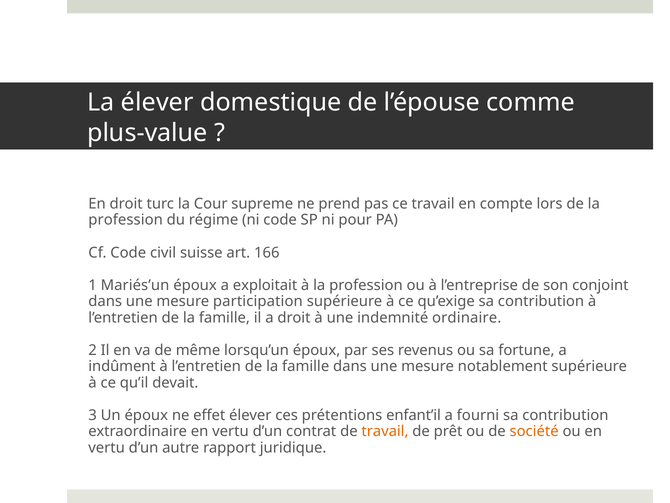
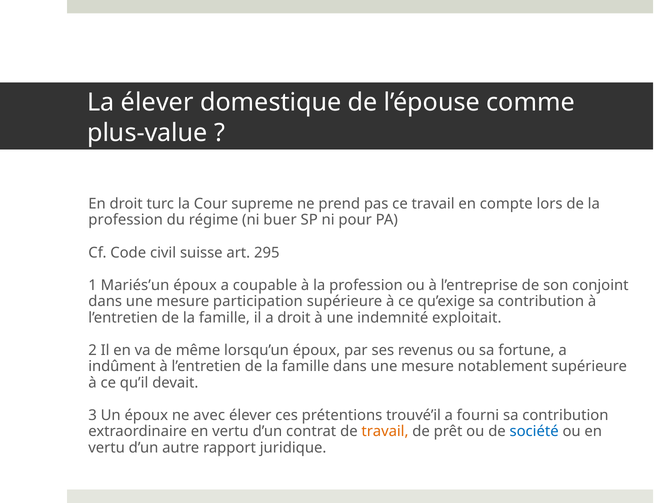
ni code: code -> buer
166: 166 -> 295
exploitait: exploitait -> coupable
ordinaire: ordinaire -> exploitait
effet: effet -> avec
enfant’il: enfant’il -> trouvé’il
société colour: orange -> blue
